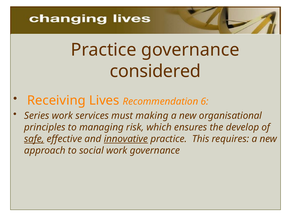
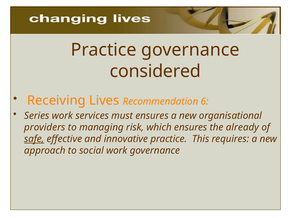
must making: making -> ensures
principles: principles -> providers
develop: develop -> already
innovative underline: present -> none
